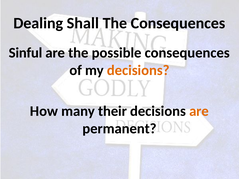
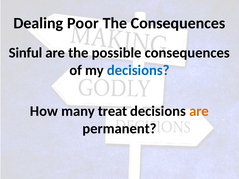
Shall: Shall -> Poor
decisions at (138, 70) colour: orange -> blue
their: their -> treat
